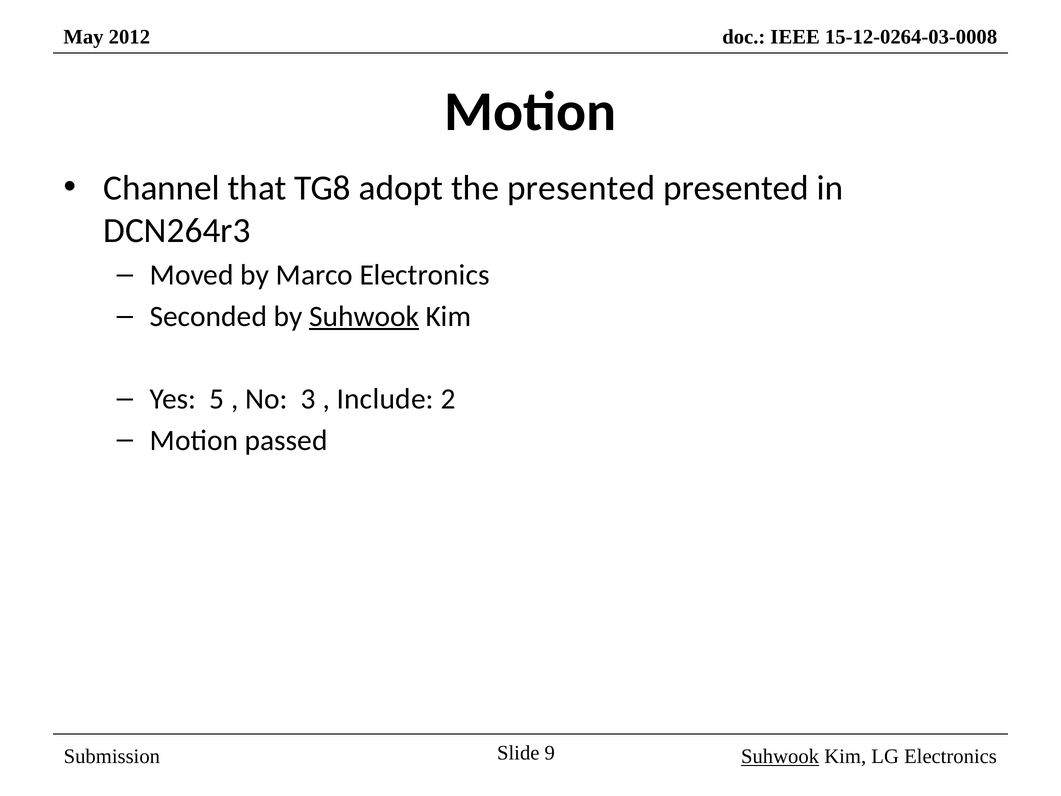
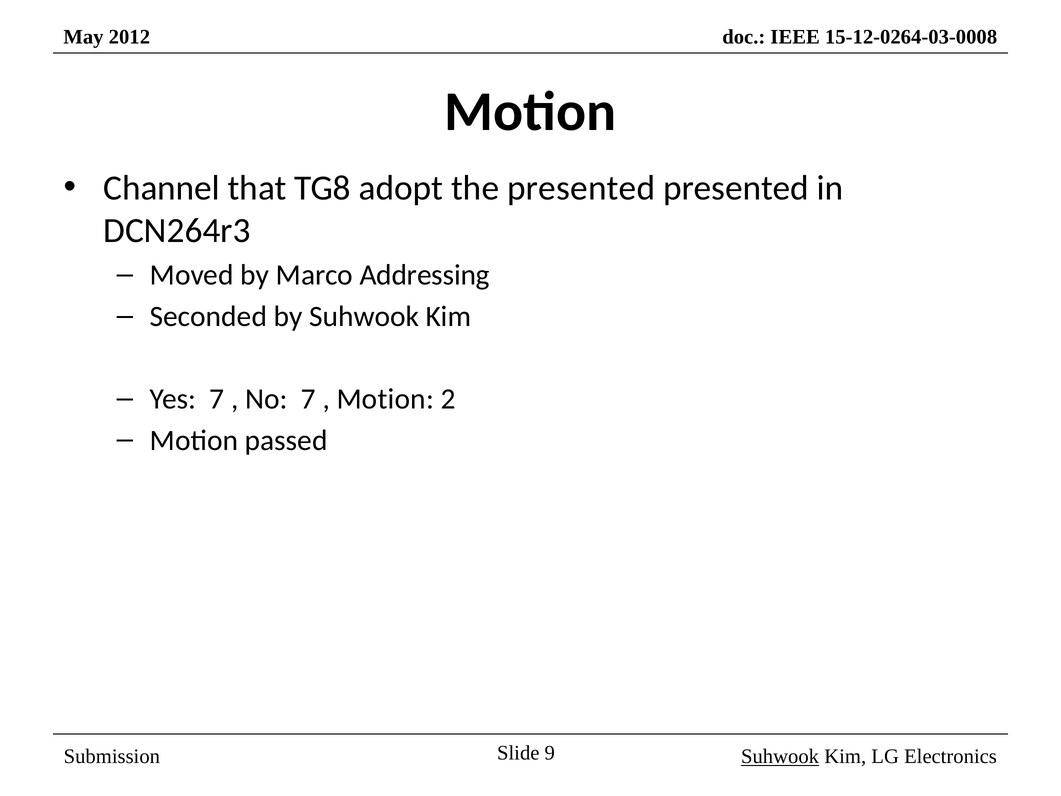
Marco Electronics: Electronics -> Addressing
Suhwook at (364, 316) underline: present -> none
Yes 5: 5 -> 7
No 3: 3 -> 7
Include at (385, 399): Include -> Motion
